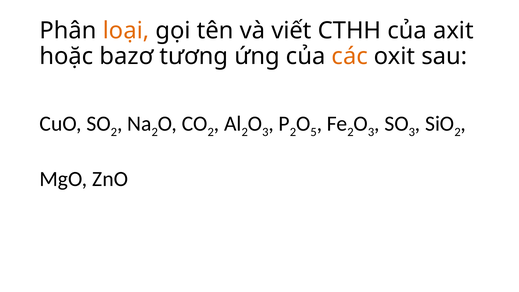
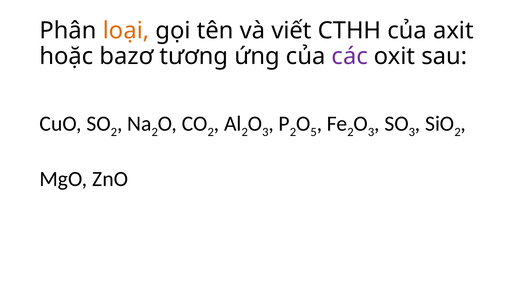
các colour: orange -> purple
